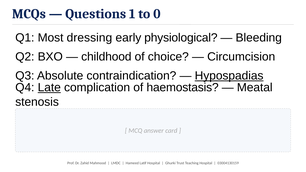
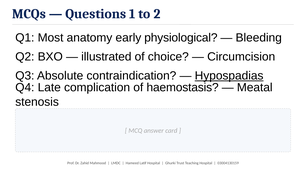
0: 0 -> 2
dressing: dressing -> anatomy
childhood: childhood -> illustrated
Late underline: present -> none
